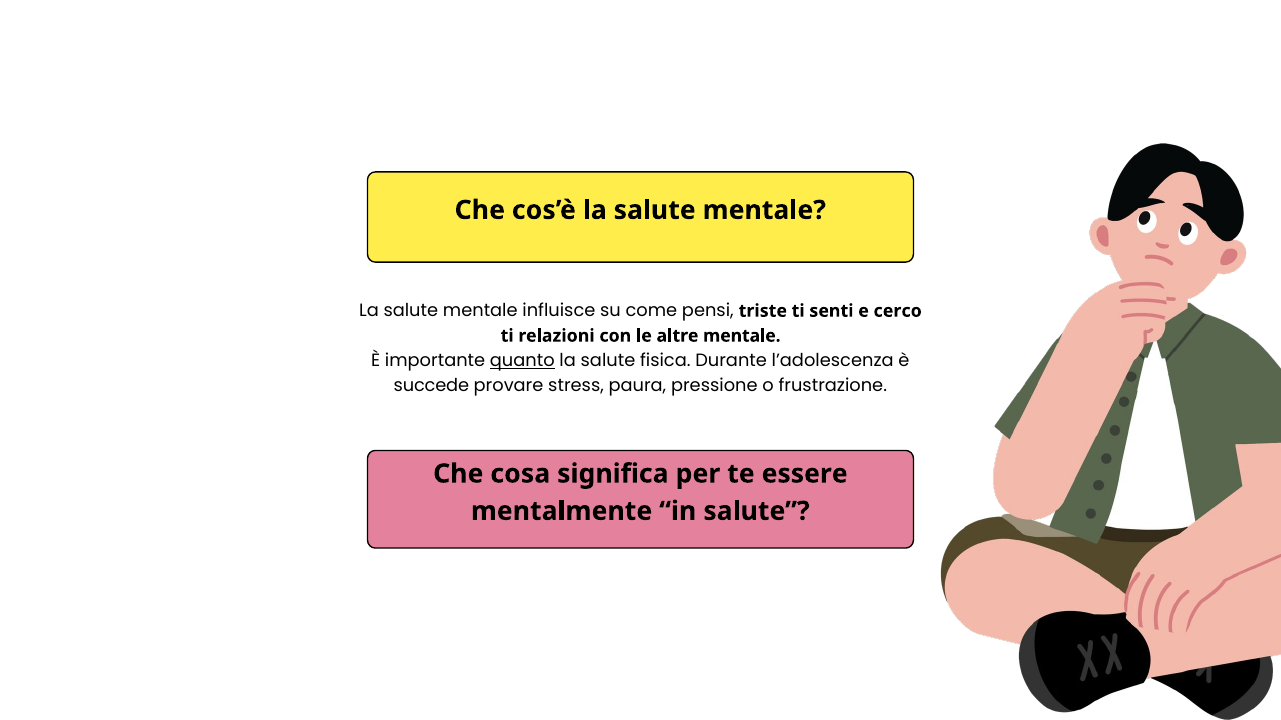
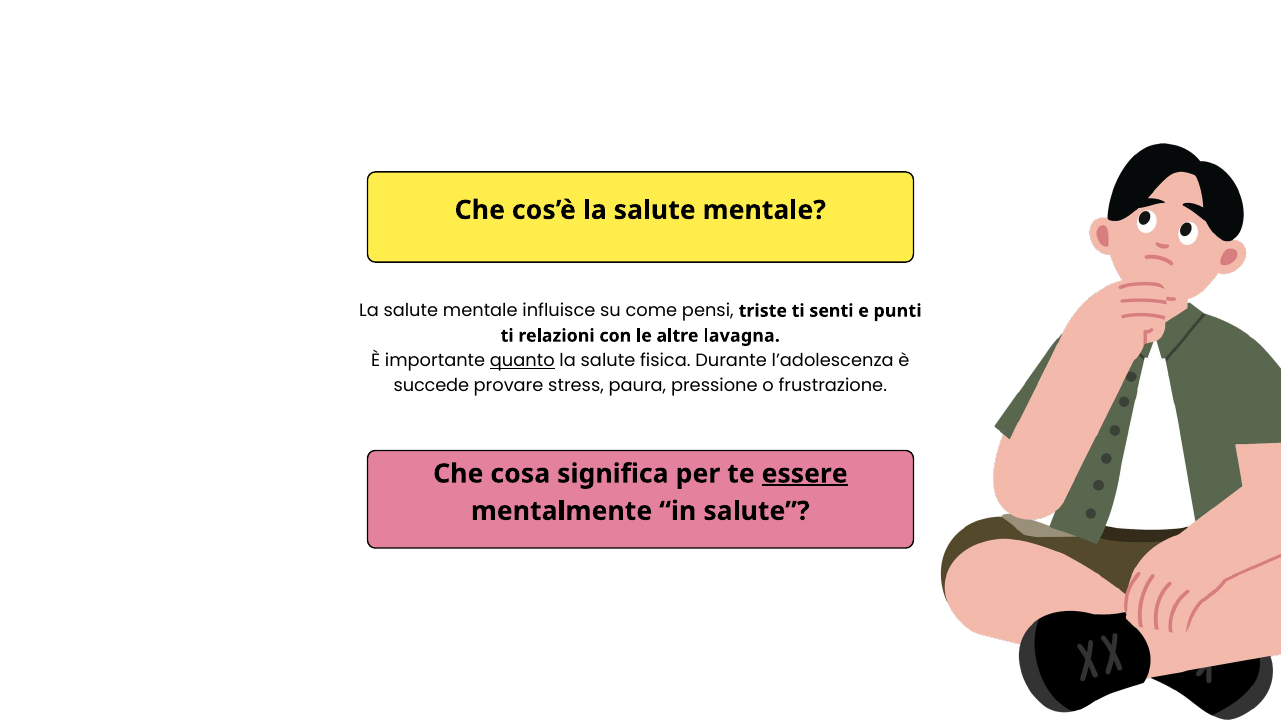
cerco: cerco -> punti
altre mentale: mentale -> lavagna
essere underline: none -> present
